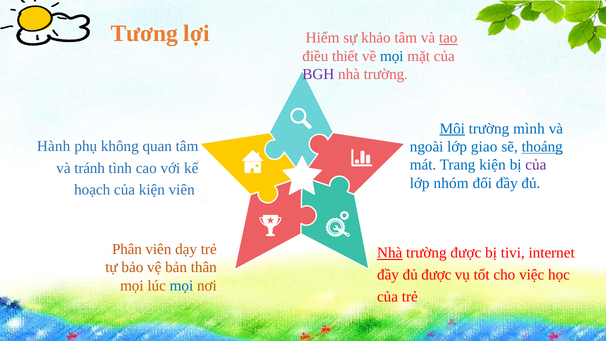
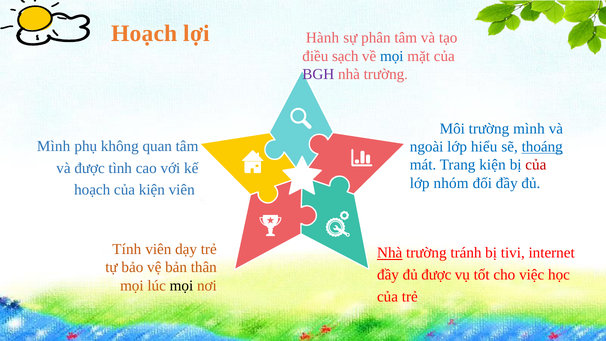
Tương at (144, 33): Tương -> Hoạch
Hiểm: Hiểm -> Hành
khảo: khảo -> phân
tạo underline: present -> none
thiết: thiết -> sạch
Môi underline: present -> none
Hành at (54, 146): Hành -> Mình
giao: giao -> hiểu
của at (536, 165) colour: purple -> red
và tránh: tránh -> được
Phân: Phân -> Tính
trường được: được -> tránh
mọi at (181, 286) colour: blue -> black
